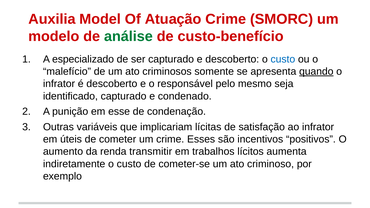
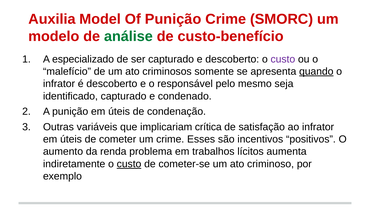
Of Atuação: Atuação -> Punição
custo at (283, 59) colour: blue -> purple
punição em esse: esse -> úteis
lícitas: lícitas -> crítica
transmitir: transmitir -> problema
custo at (129, 164) underline: none -> present
